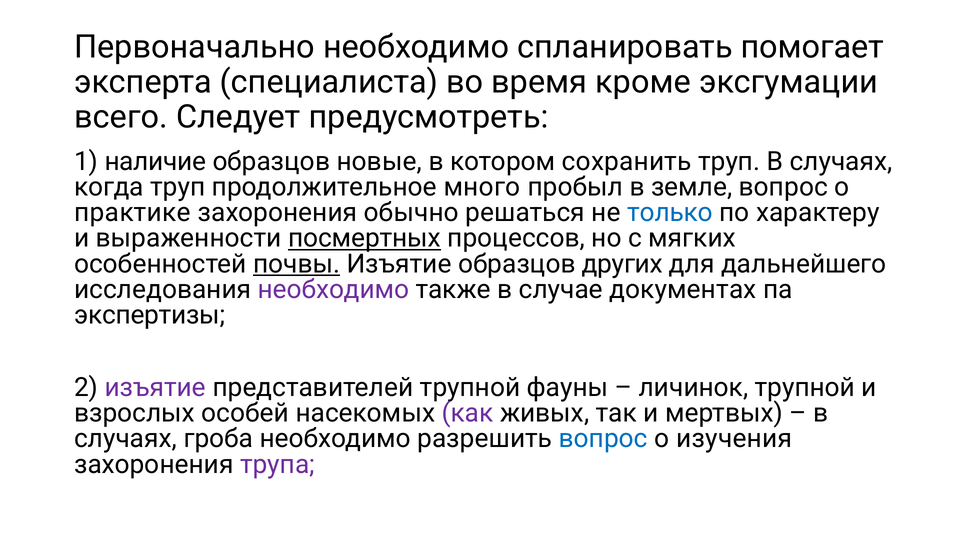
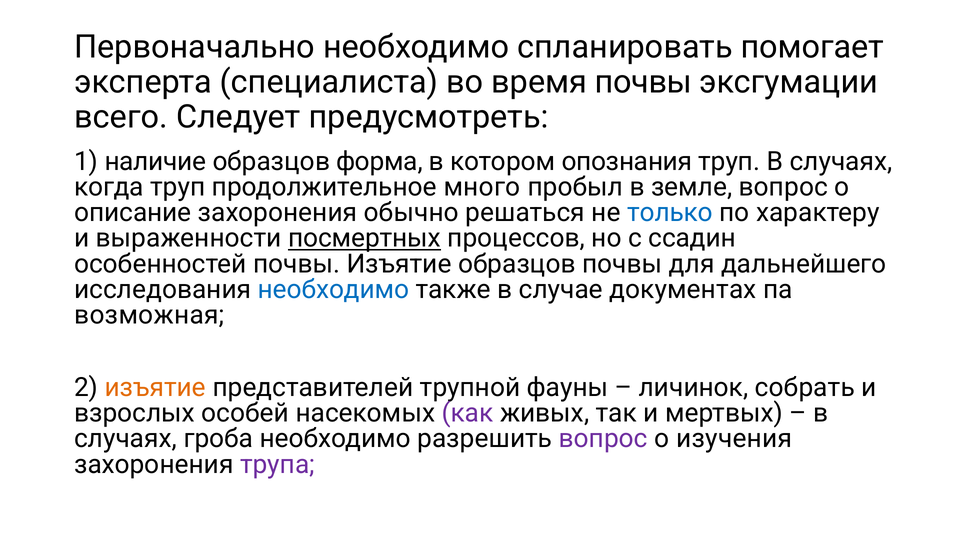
время кроме: кроме -> почвы
новые: новые -> форма
сохранить: сохранить -> опознания
практике: практике -> описание
мягких: мягких -> ссадин
почвы at (297, 264) underline: present -> none
образцов других: других -> почвы
необходимо at (334, 289) colour: purple -> blue
экспертизы: экспертизы -> возможная
изъятие at (155, 387) colour: purple -> orange
личинок трупной: трупной -> собрать
вопрос at (603, 438) colour: blue -> purple
